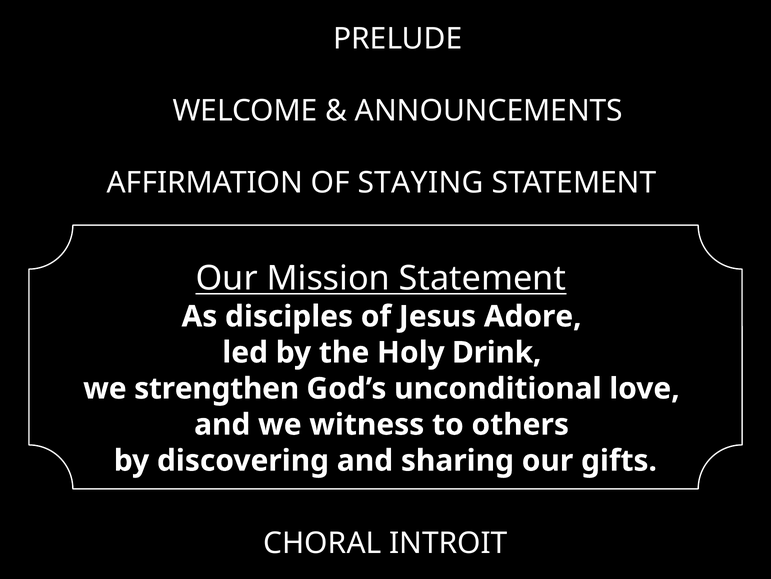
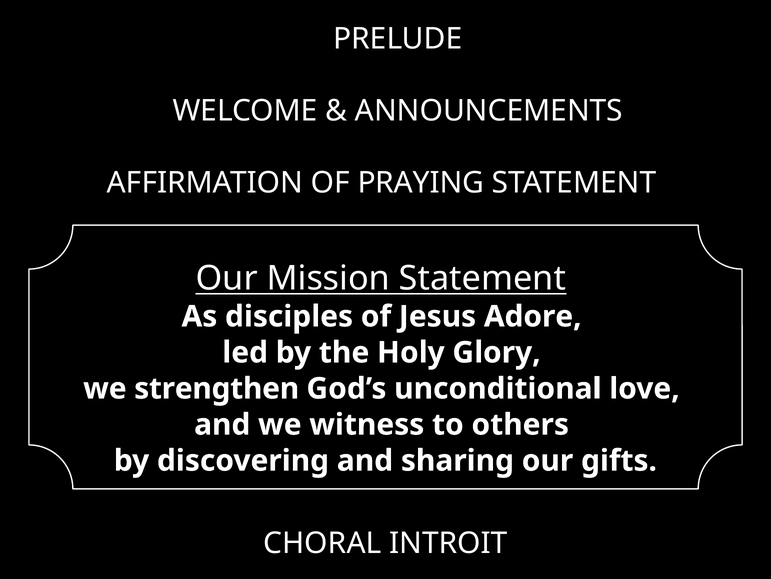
STAYING: STAYING -> PRAYING
Drink: Drink -> Glory
